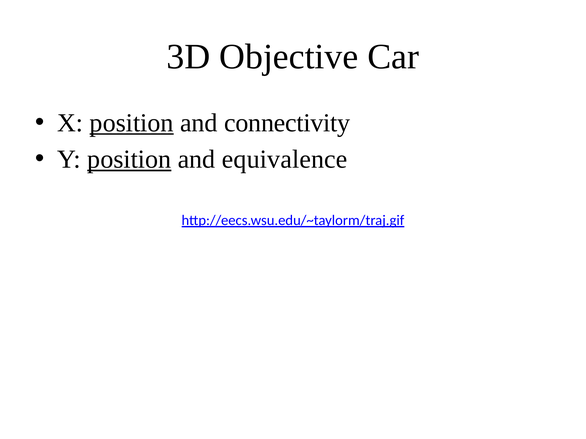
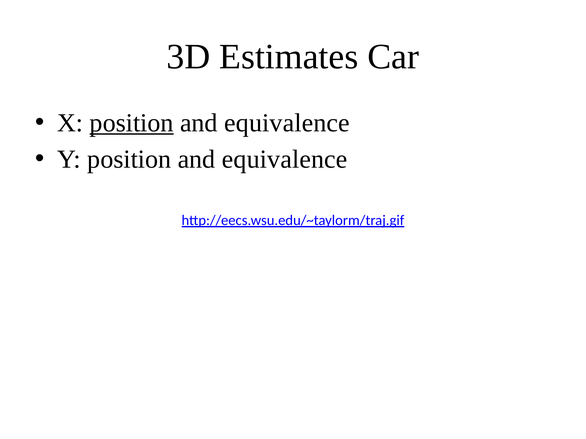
Objective: Objective -> Estimates
connectivity at (287, 123): connectivity -> equivalence
position at (129, 159) underline: present -> none
